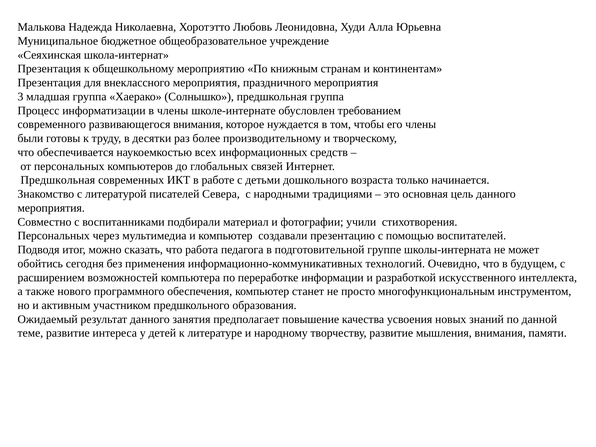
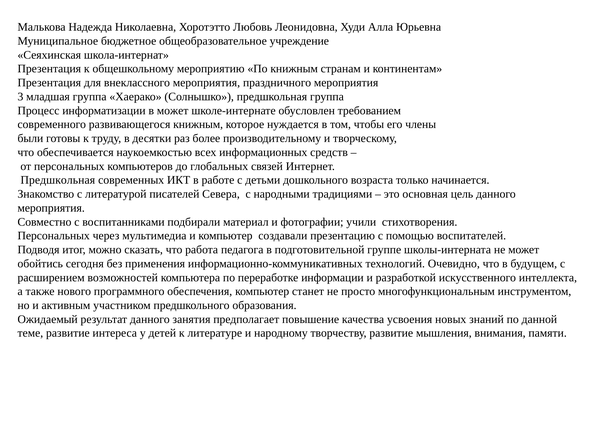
в члены: члены -> может
развивающегося внимания: внимания -> книжным
